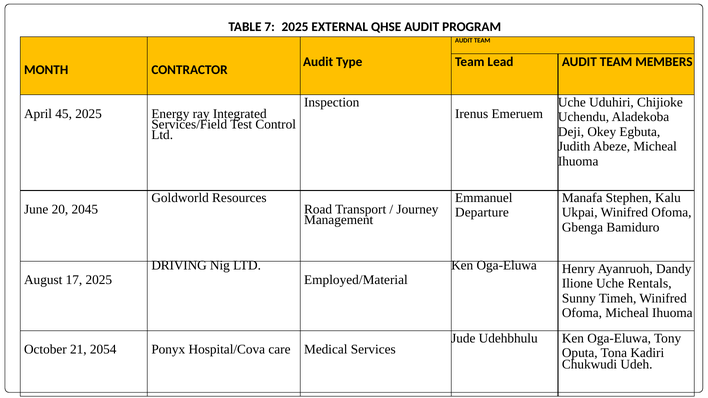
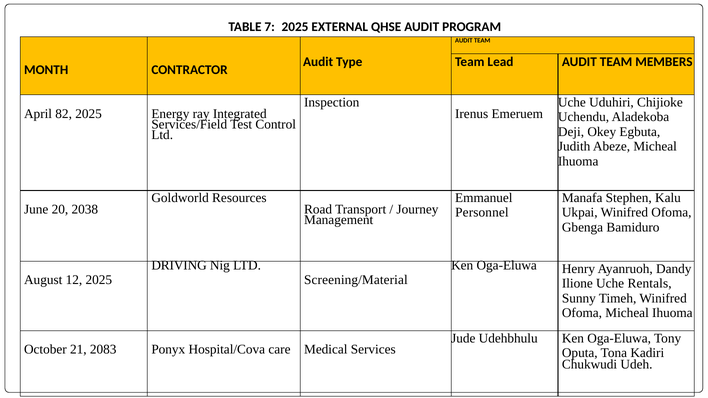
45: 45 -> 82
2045: 2045 -> 2038
Departure: Departure -> Personnel
17: 17 -> 12
Employed/Material: Employed/Material -> Screening/Material
2054: 2054 -> 2083
